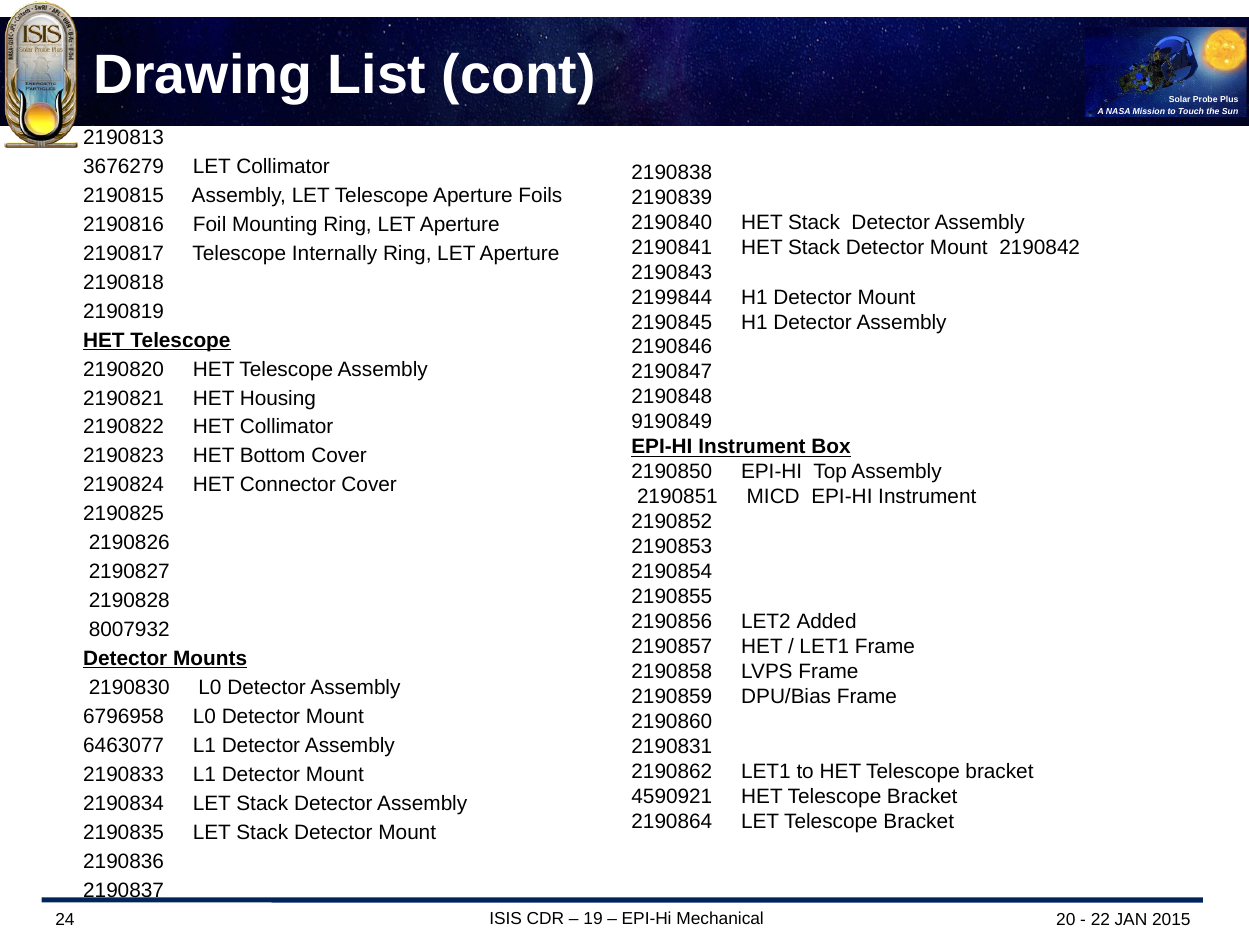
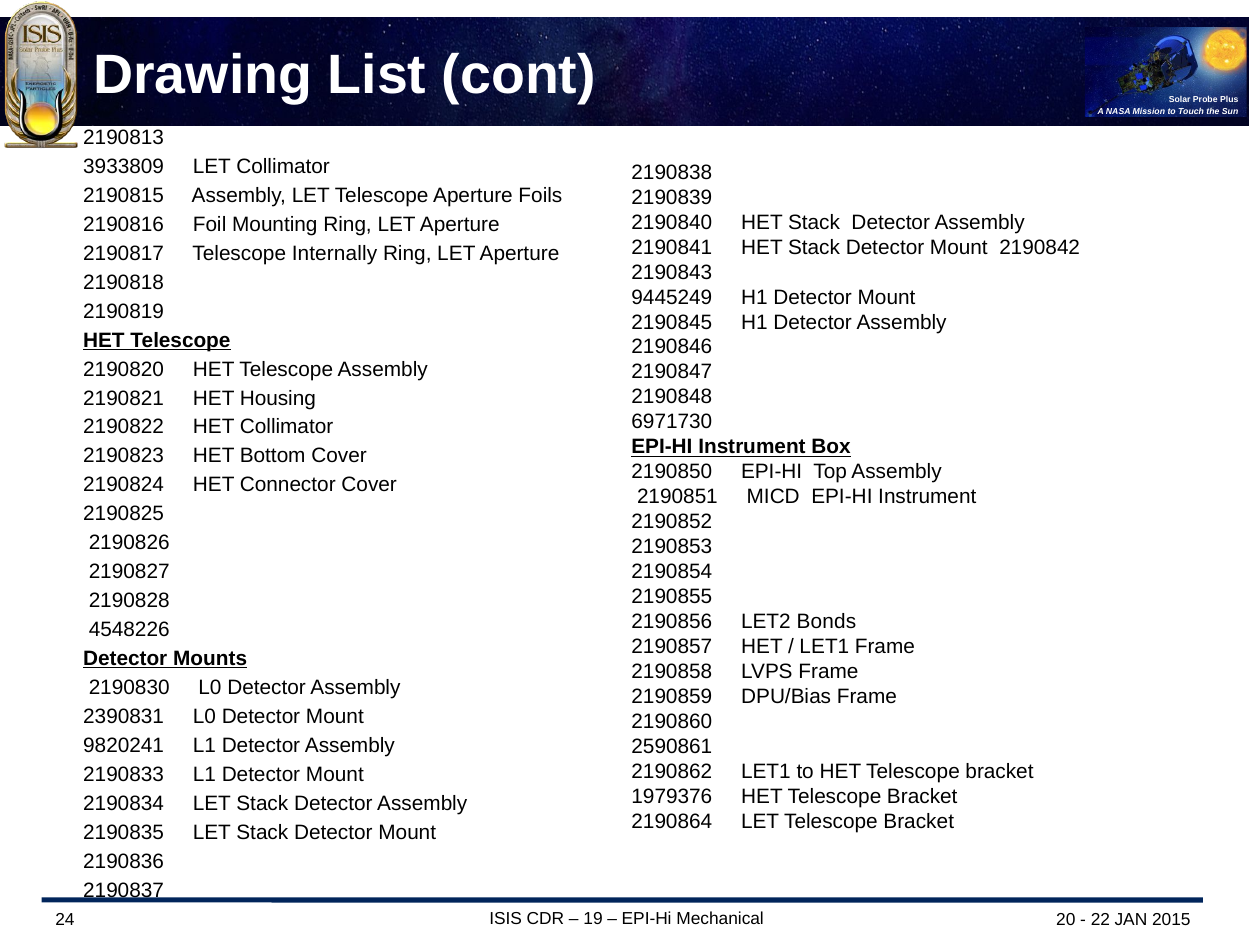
3676279: 3676279 -> 3933809
2199844: 2199844 -> 9445249
9190849: 9190849 -> 6971730
Added: Added -> Bonds
8007932: 8007932 -> 4548226
6796958: 6796958 -> 2390831
6463077: 6463077 -> 9820241
2190831: 2190831 -> 2590861
4590921: 4590921 -> 1979376
